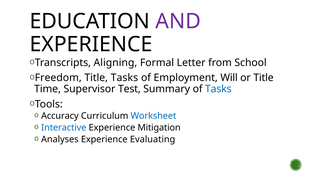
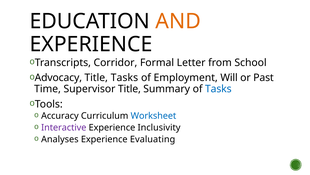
AND colour: purple -> orange
Aligning: Aligning -> Corridor
Freedom: Freedom -> Advocacy
or Title: Title -> Past
Supervisor Test: Test -> Title
Interactive colour: blue -> purple
Mitigation: Mitigation -> Inclusivity
